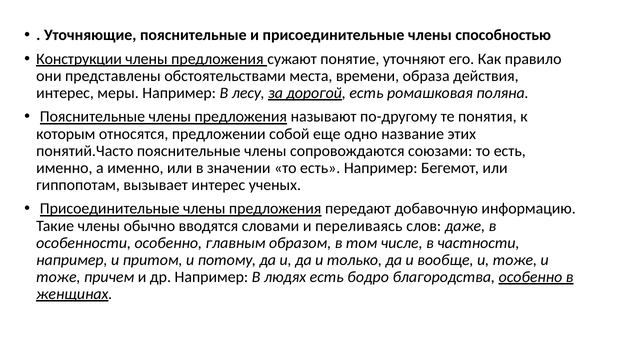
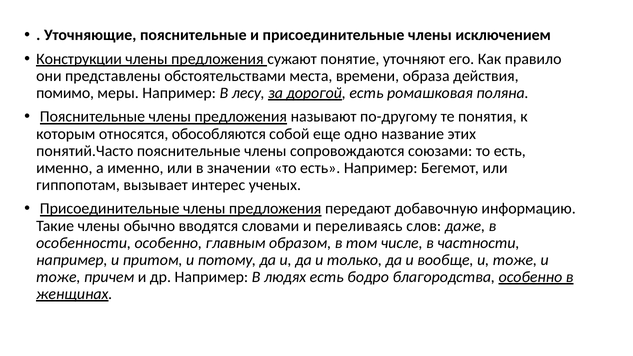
способностью: способностью -> исключением
интерес at (65, 93): интерес -> помимо
предложении: предложении -> обособляются
